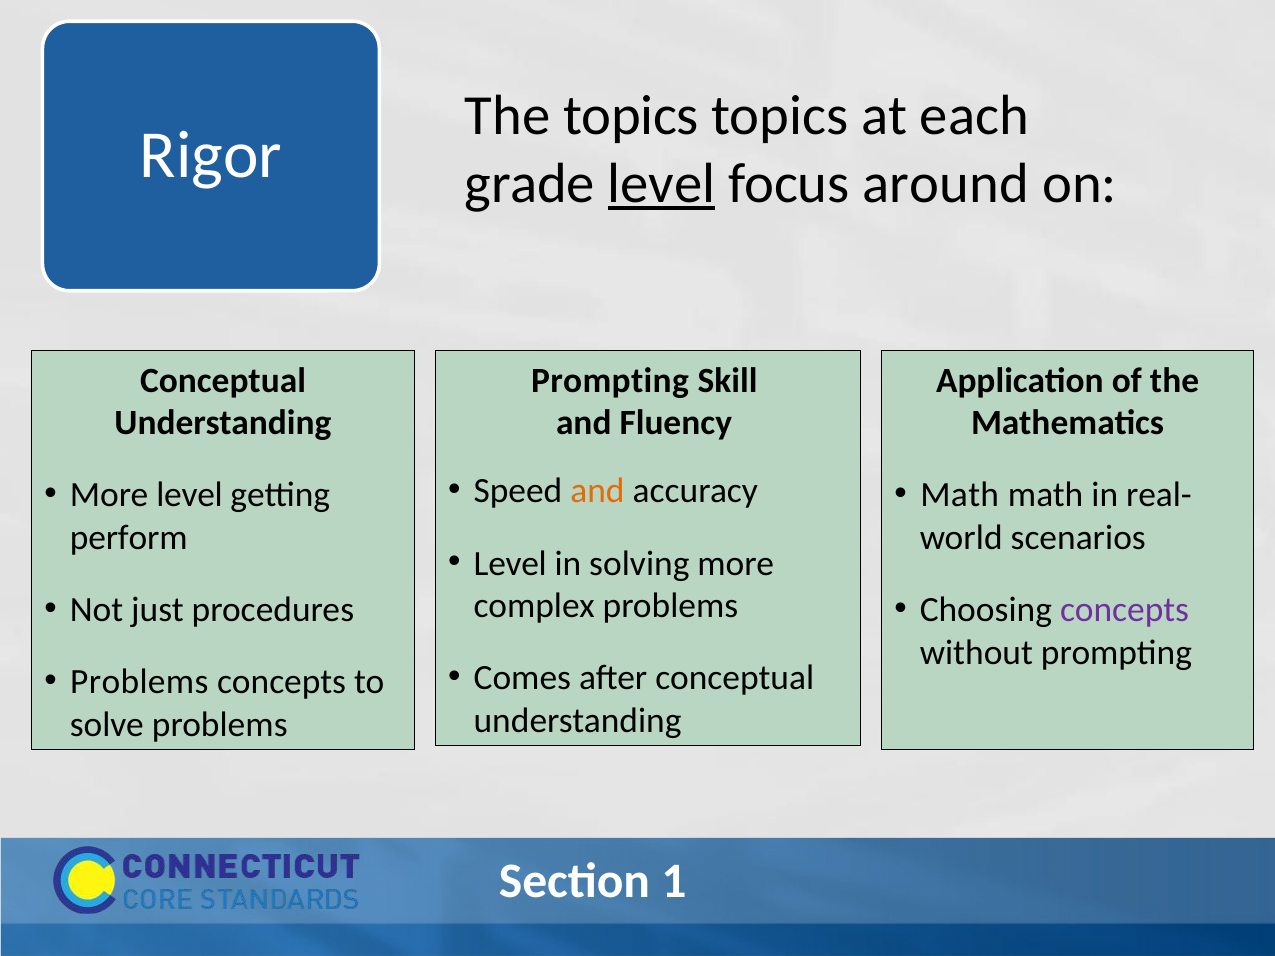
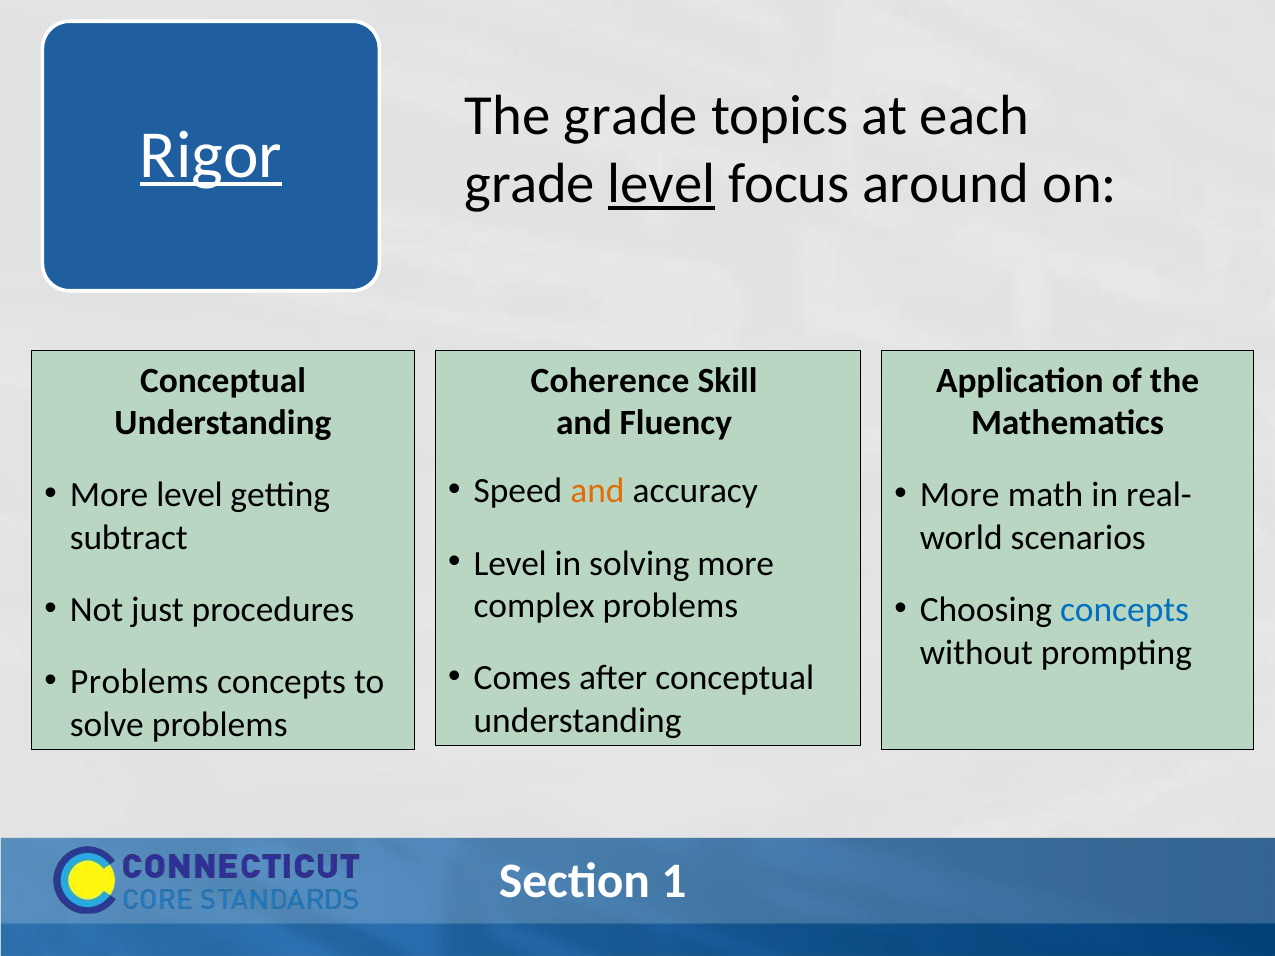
The topics: topics -> grade
Rigor underline: none -> present
Prompting at (610, 381): Prompting -> Coherence
Math at (960, 495): Math -> More
perform: perform -> subtract
concepts at (1125, 610) colour: purple -> blue
